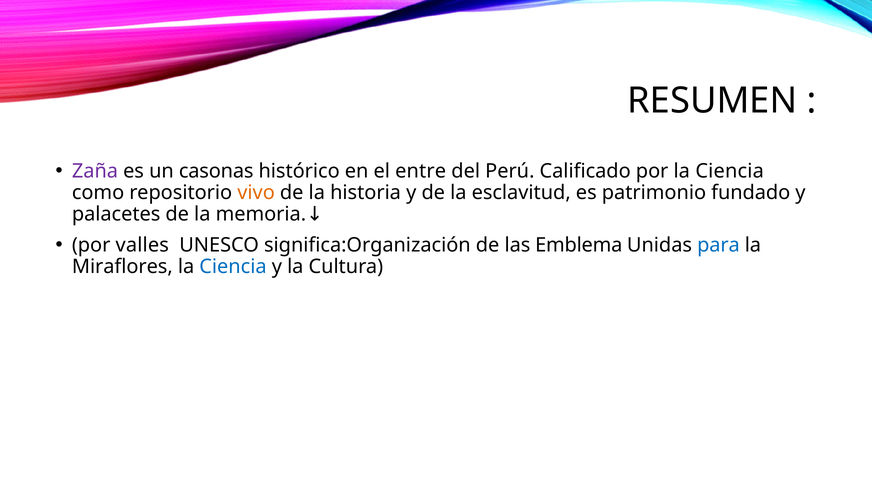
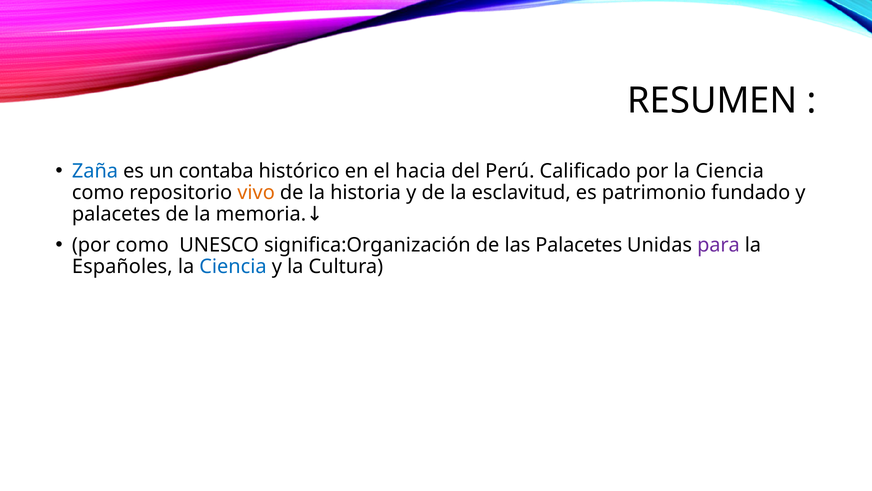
Zaña colour: purple -> blue
casonas: casonas -> contaba
entre: entre -> hacia
por valles: valles -> como
las Emblema: Emblema -> Palacetes
para colour: blue -> purple
Miraflores: Miraflores -> Españoles
